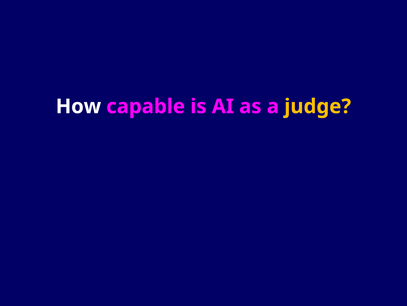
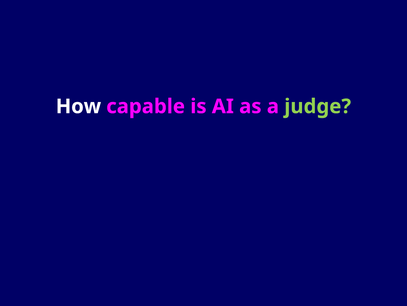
judge colour: yellow -> light green
